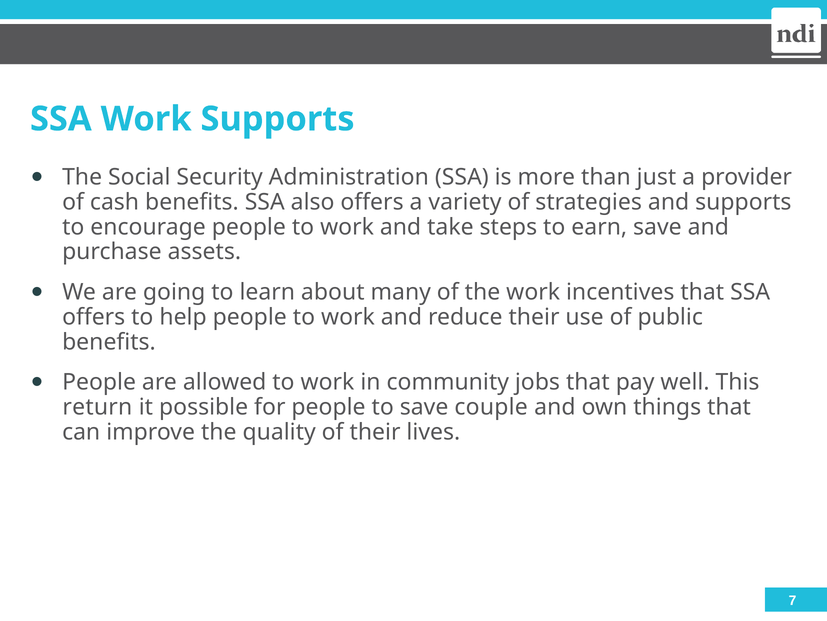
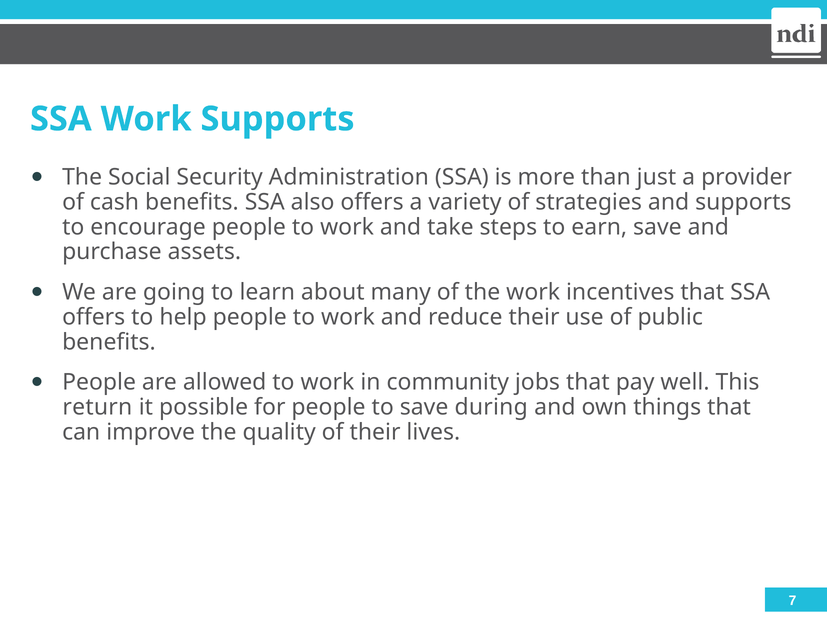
couple: couple -> during
